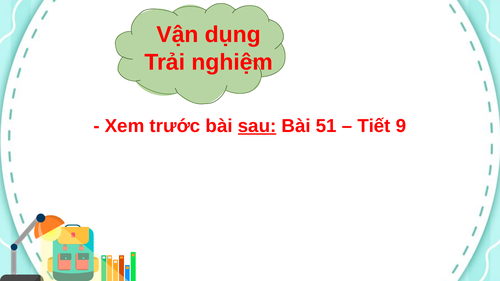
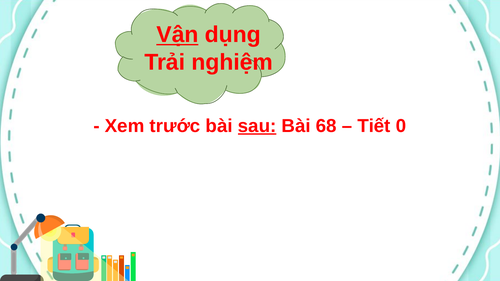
Vận underline: none -> present
51: 51 -> 68
9: 9 -> 0
